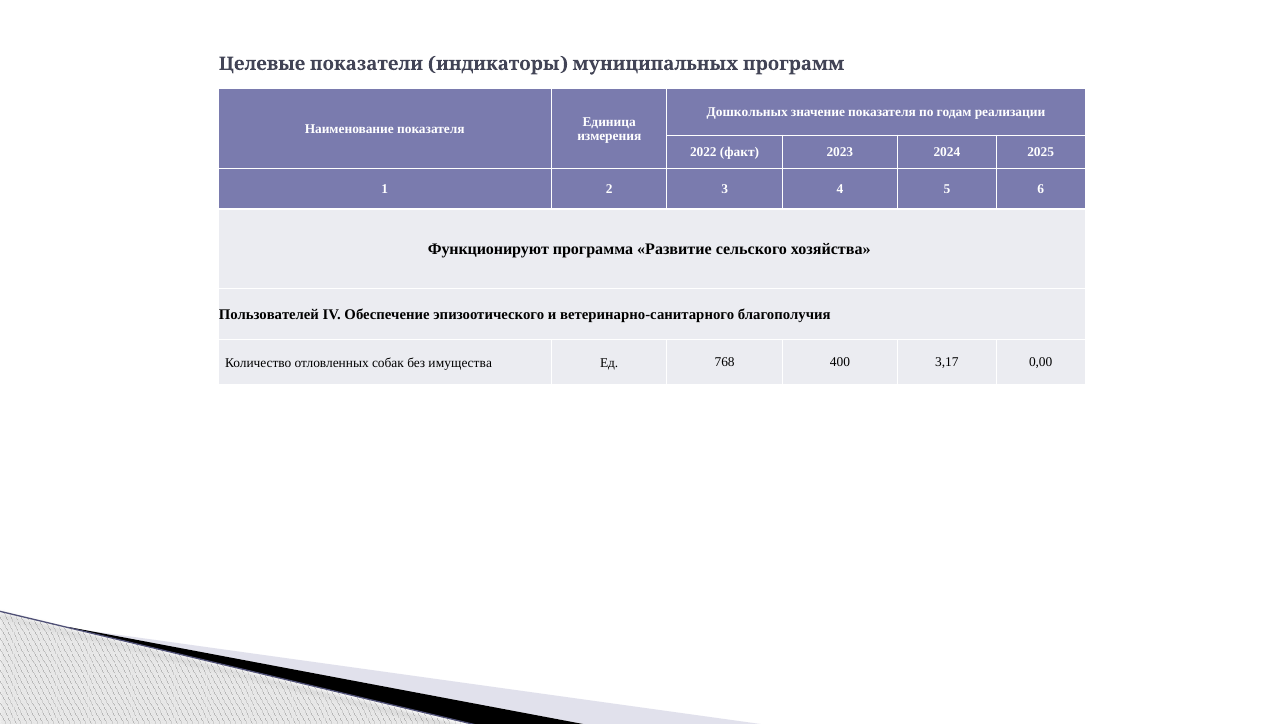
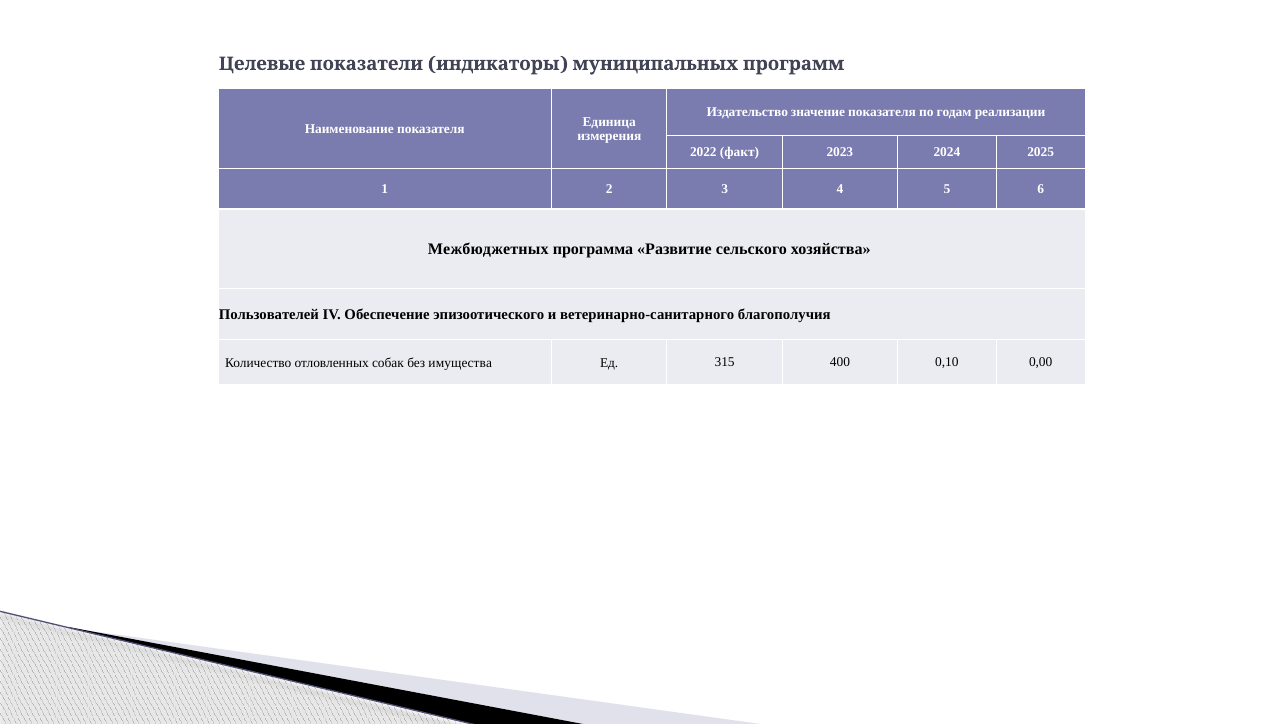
Дошкольных: Дошкольных -> Издательство
Функционируют: Функционируют -> Межбюджетных
768: 768 -> 315
3,17: 3,17 -> 0,10
